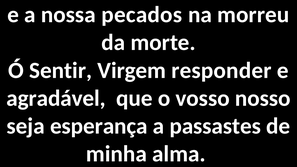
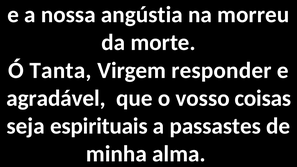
pecados: pecados -> angústia
Sentir: Sentir -> Tanta
nosso: nosso -> coisas
esperança: esperança -> espirituais
